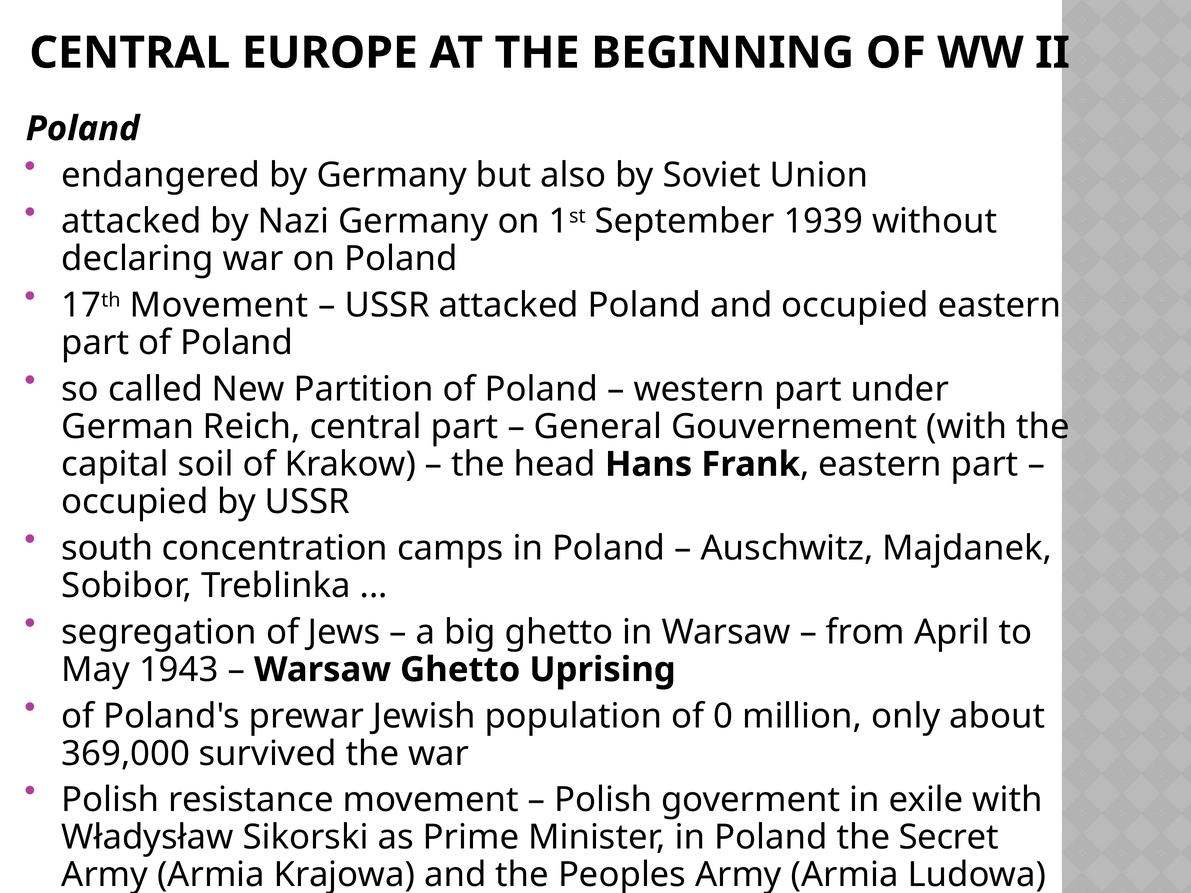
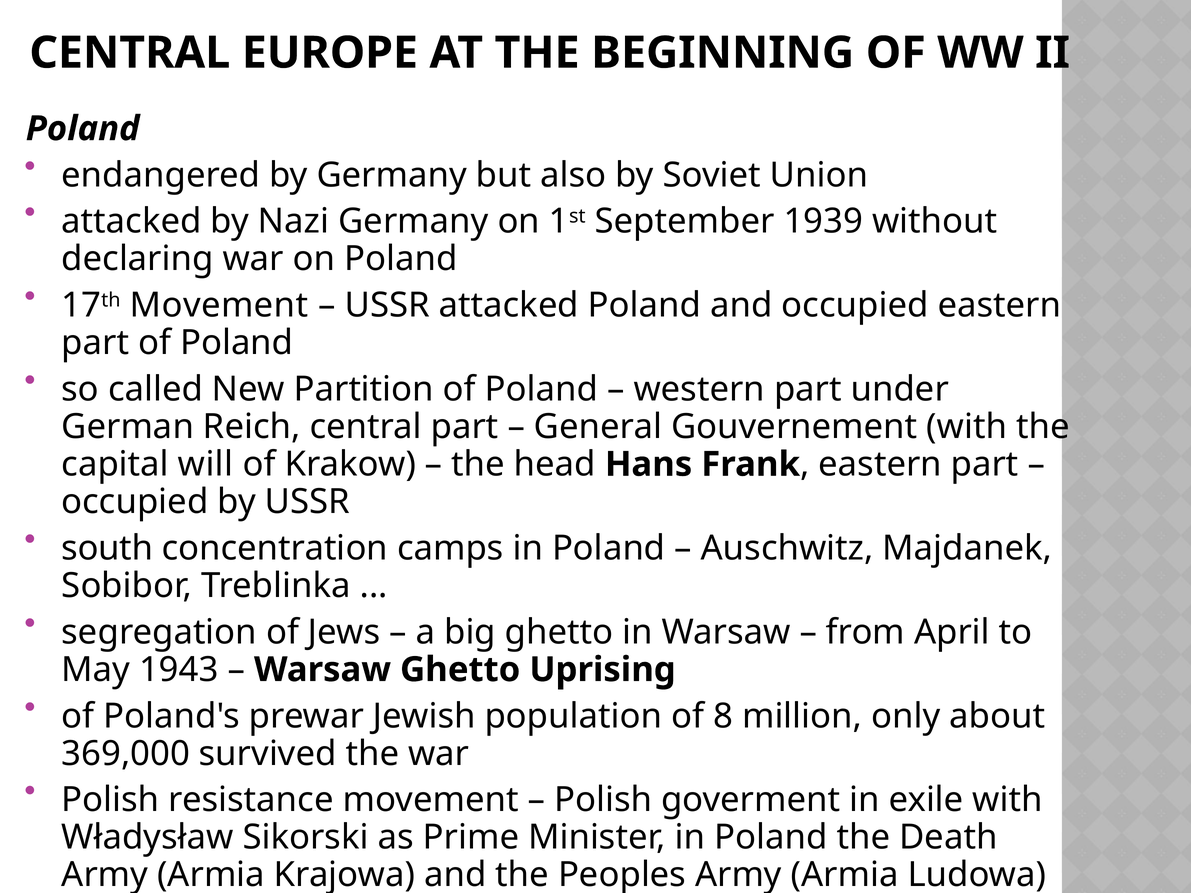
soil: soil -> will
0: 0 -> 8
Secret: Secret -> Death
